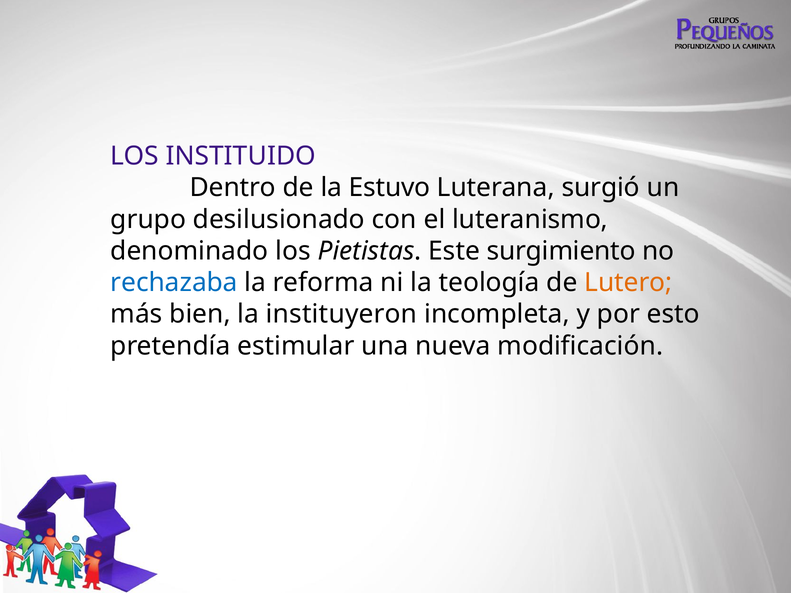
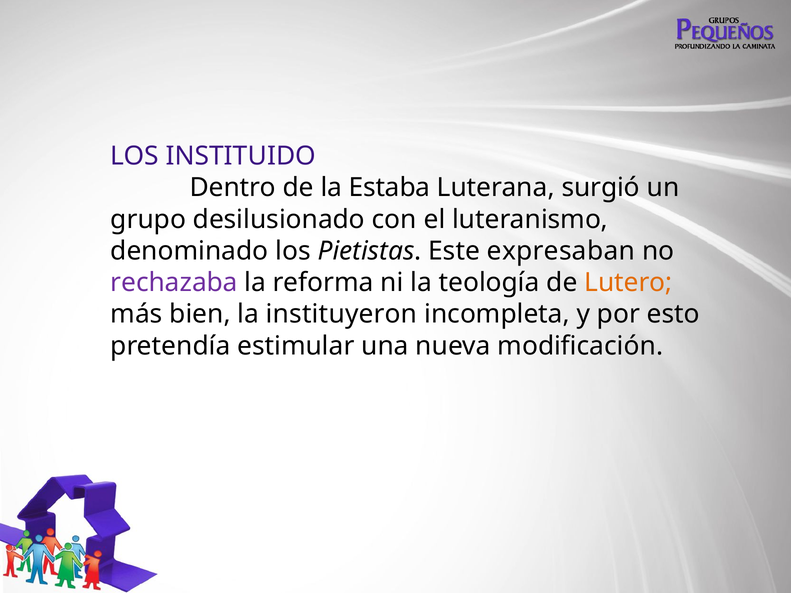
Estuvo: Estuvo -> Estaba
surgimiento: surgimiento -> expresaban
rechazaba colour: blue -> purple
